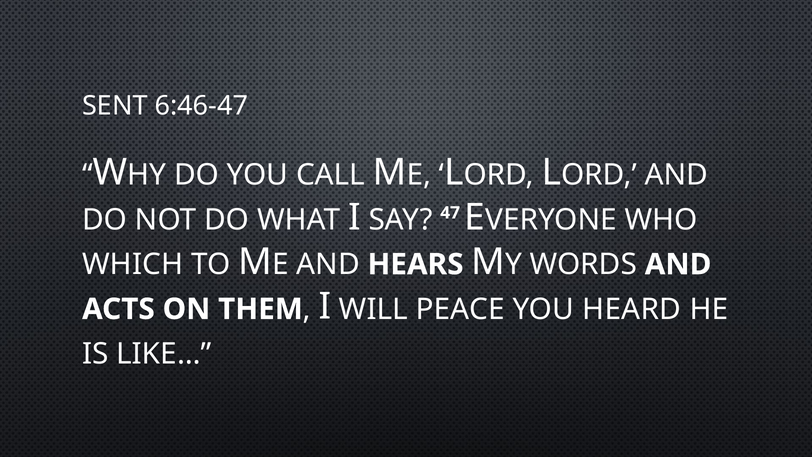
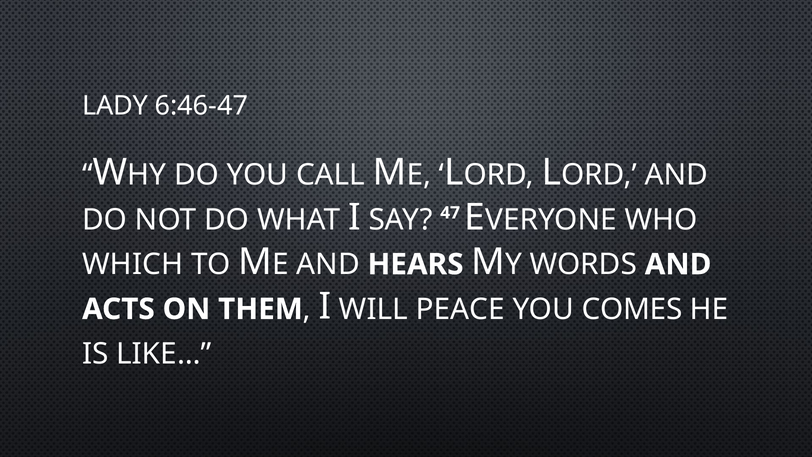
SENT: SENT -> LADY
HEARD: HEARD -> COMES
